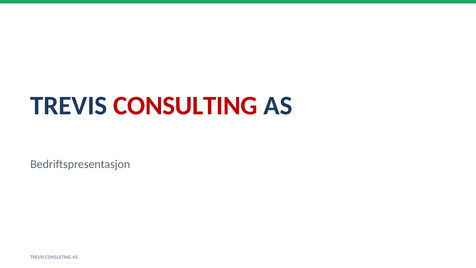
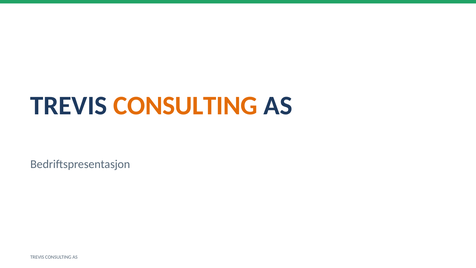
CONSULTING at (185, 106) colour: red -> orange
